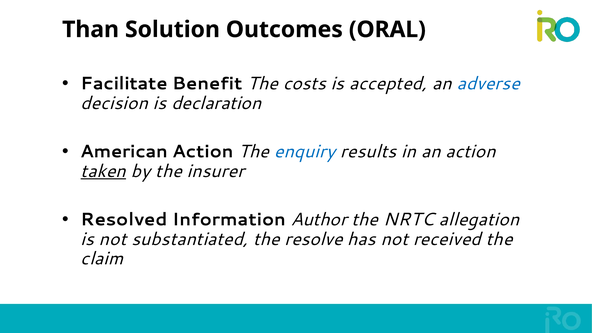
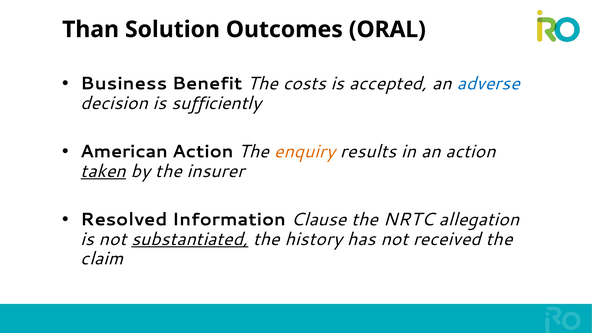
Facilitate: Facilitate -> Business
declaration: declaration -> sufficiently
enquiry colour: blue -> orange
Author: Author -> Clause
substantiated underline: none -> present
resolve: resolve -> history
